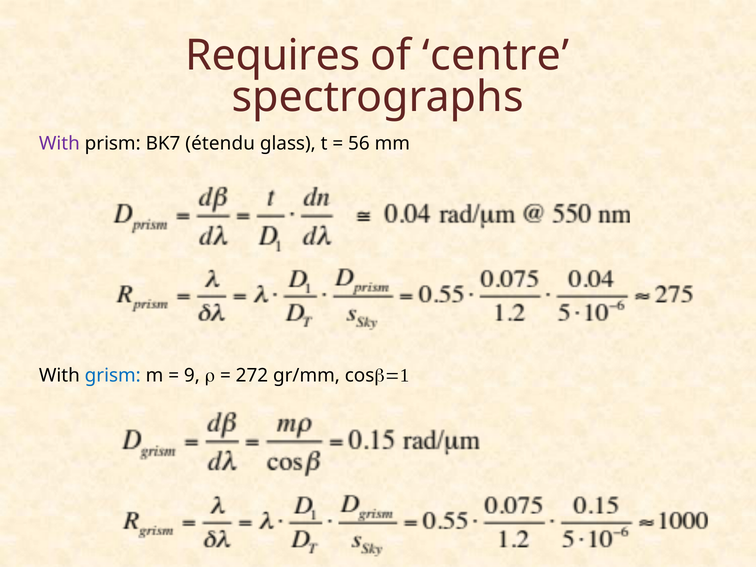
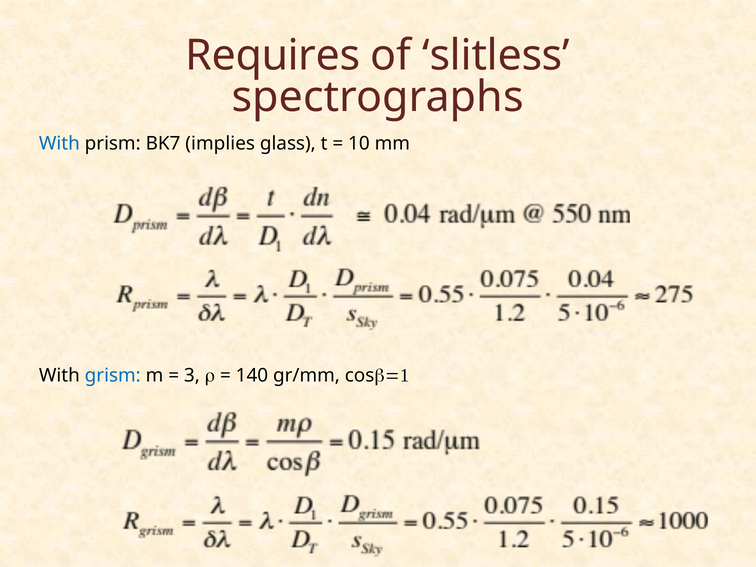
centre: centre -> slitless
With at (59, 143) colour: purple -> blue
étendu: étendu -> implies
56: 56 -> 10
9: 9 -> 3
272: 272 -> 140
